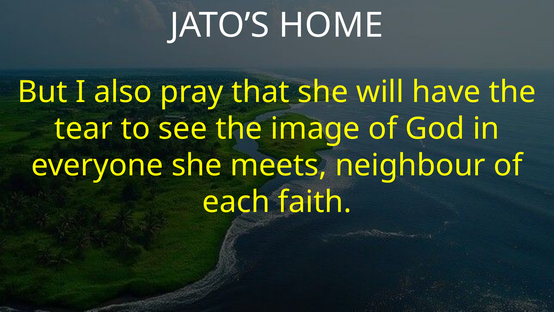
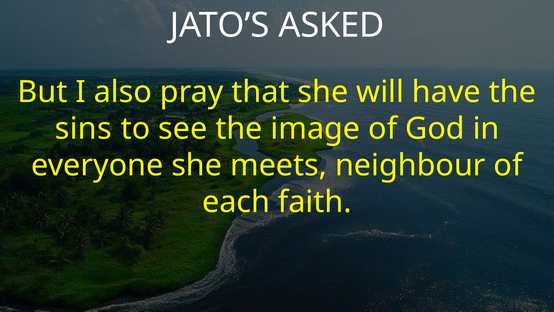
HOME: HOME -> ASKED
tear: tear -> sins
